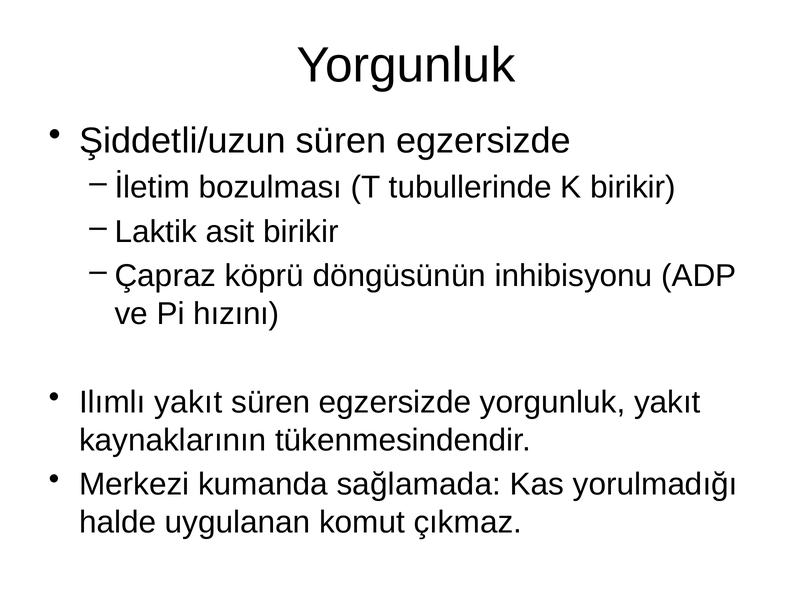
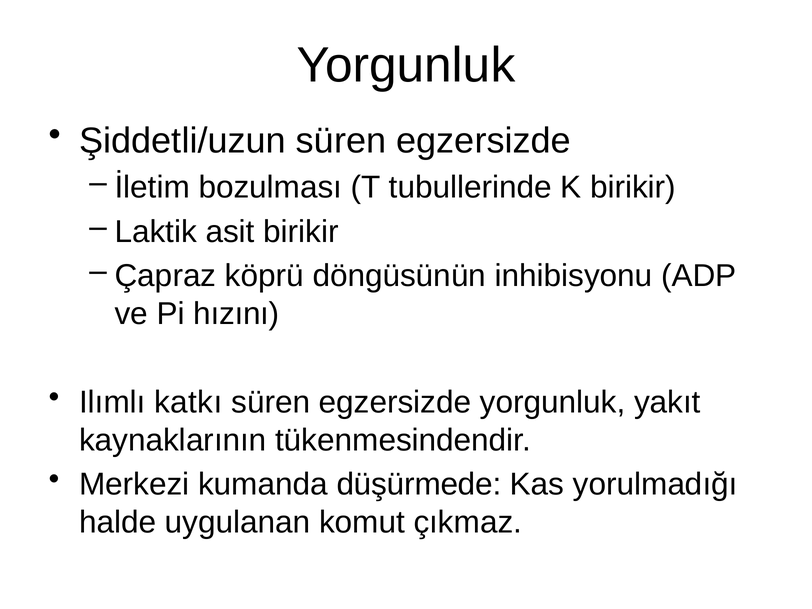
Ilımlı yakıt: yakıt -> katkı
sağlamada: sağlamada -> düşürmede
